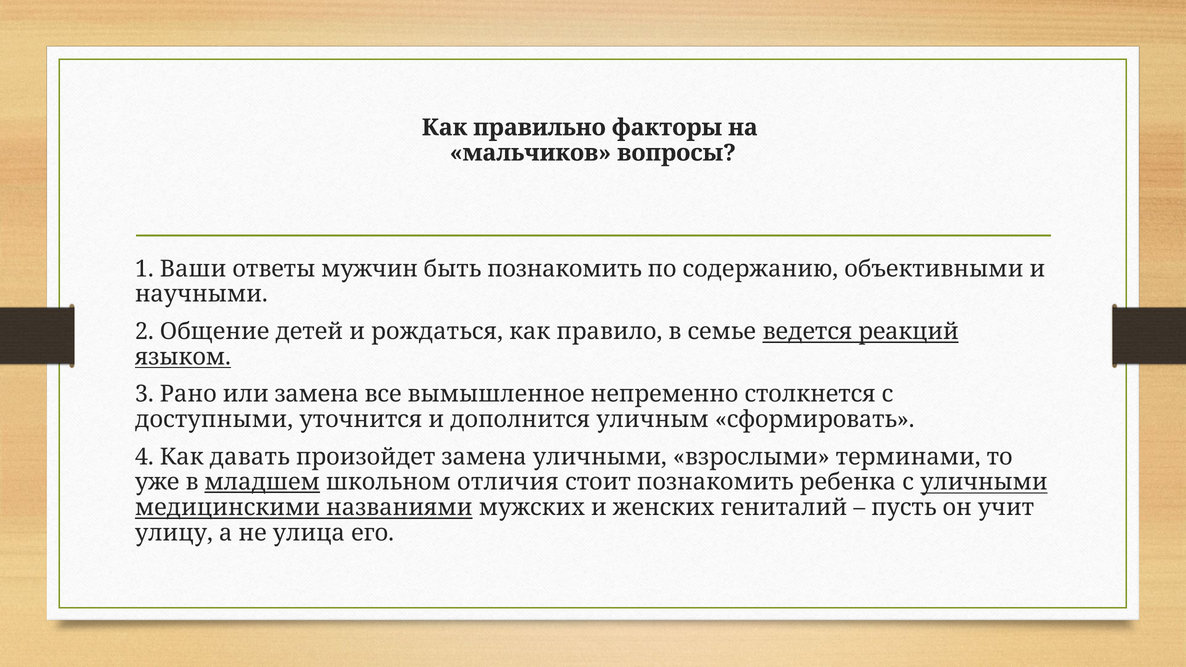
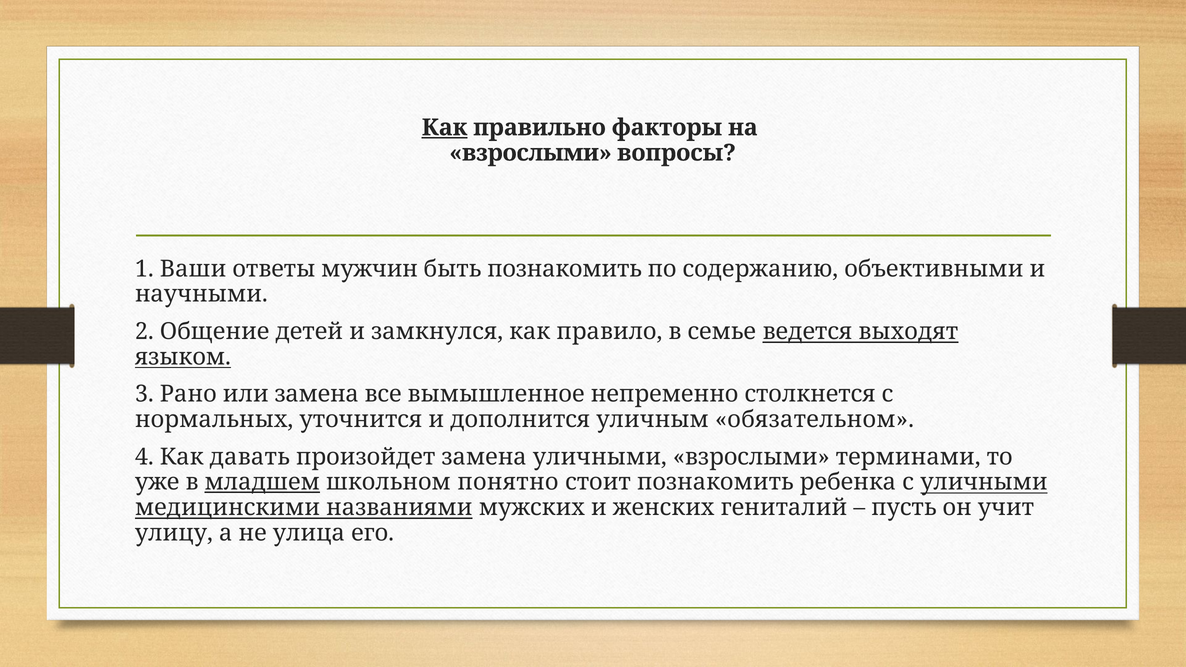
Как at (445, 128) underline: none -> present
мальчиков at (530, 153): мальчиков -> взрослыми
рождаться: рождаться -> замкнулся
реакций: реакций -> выходят
доступными: доступными -> нормальных
сформировать: сформировать -> обязательном
отличия: отличия -> понятно
